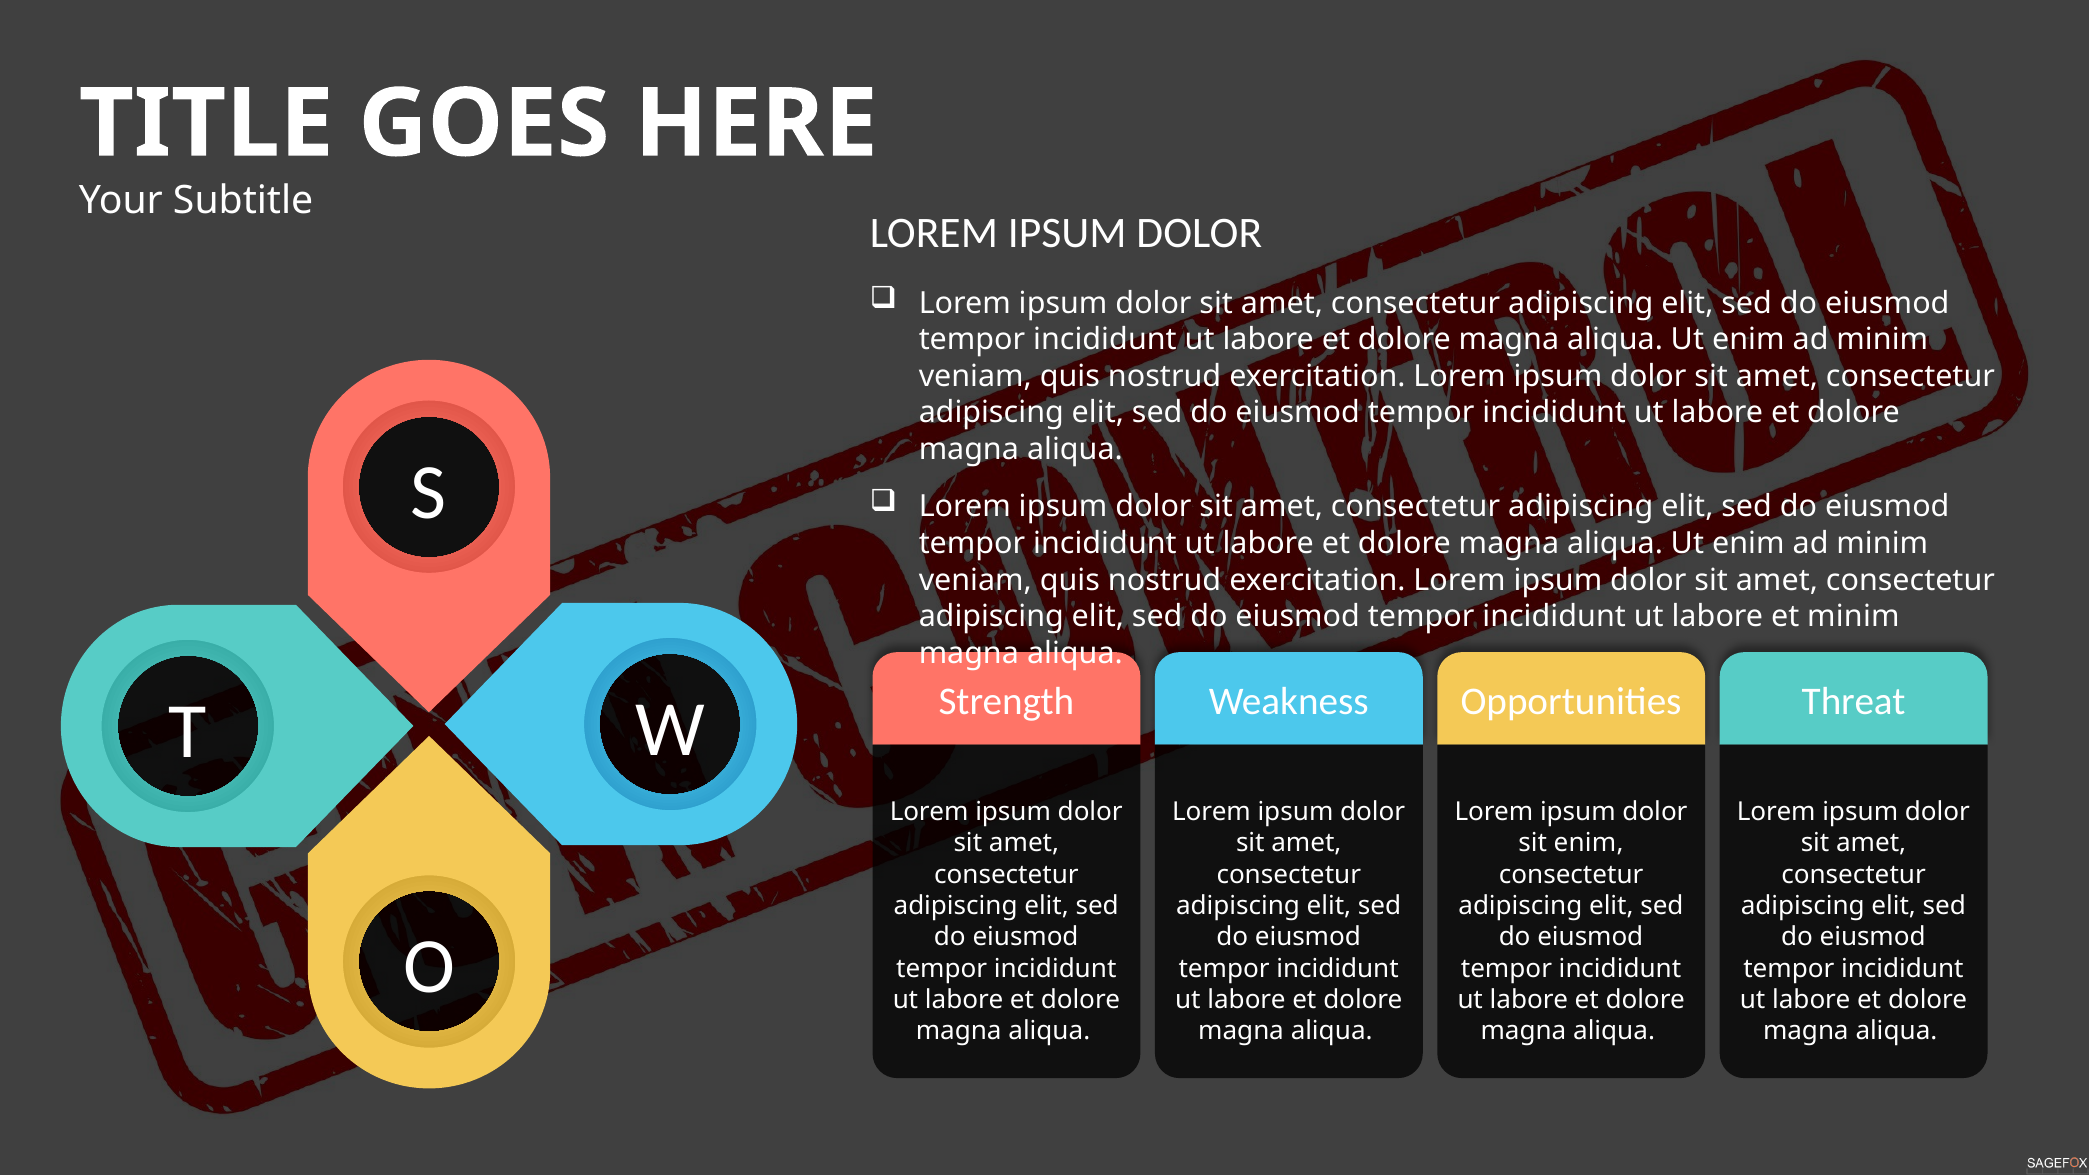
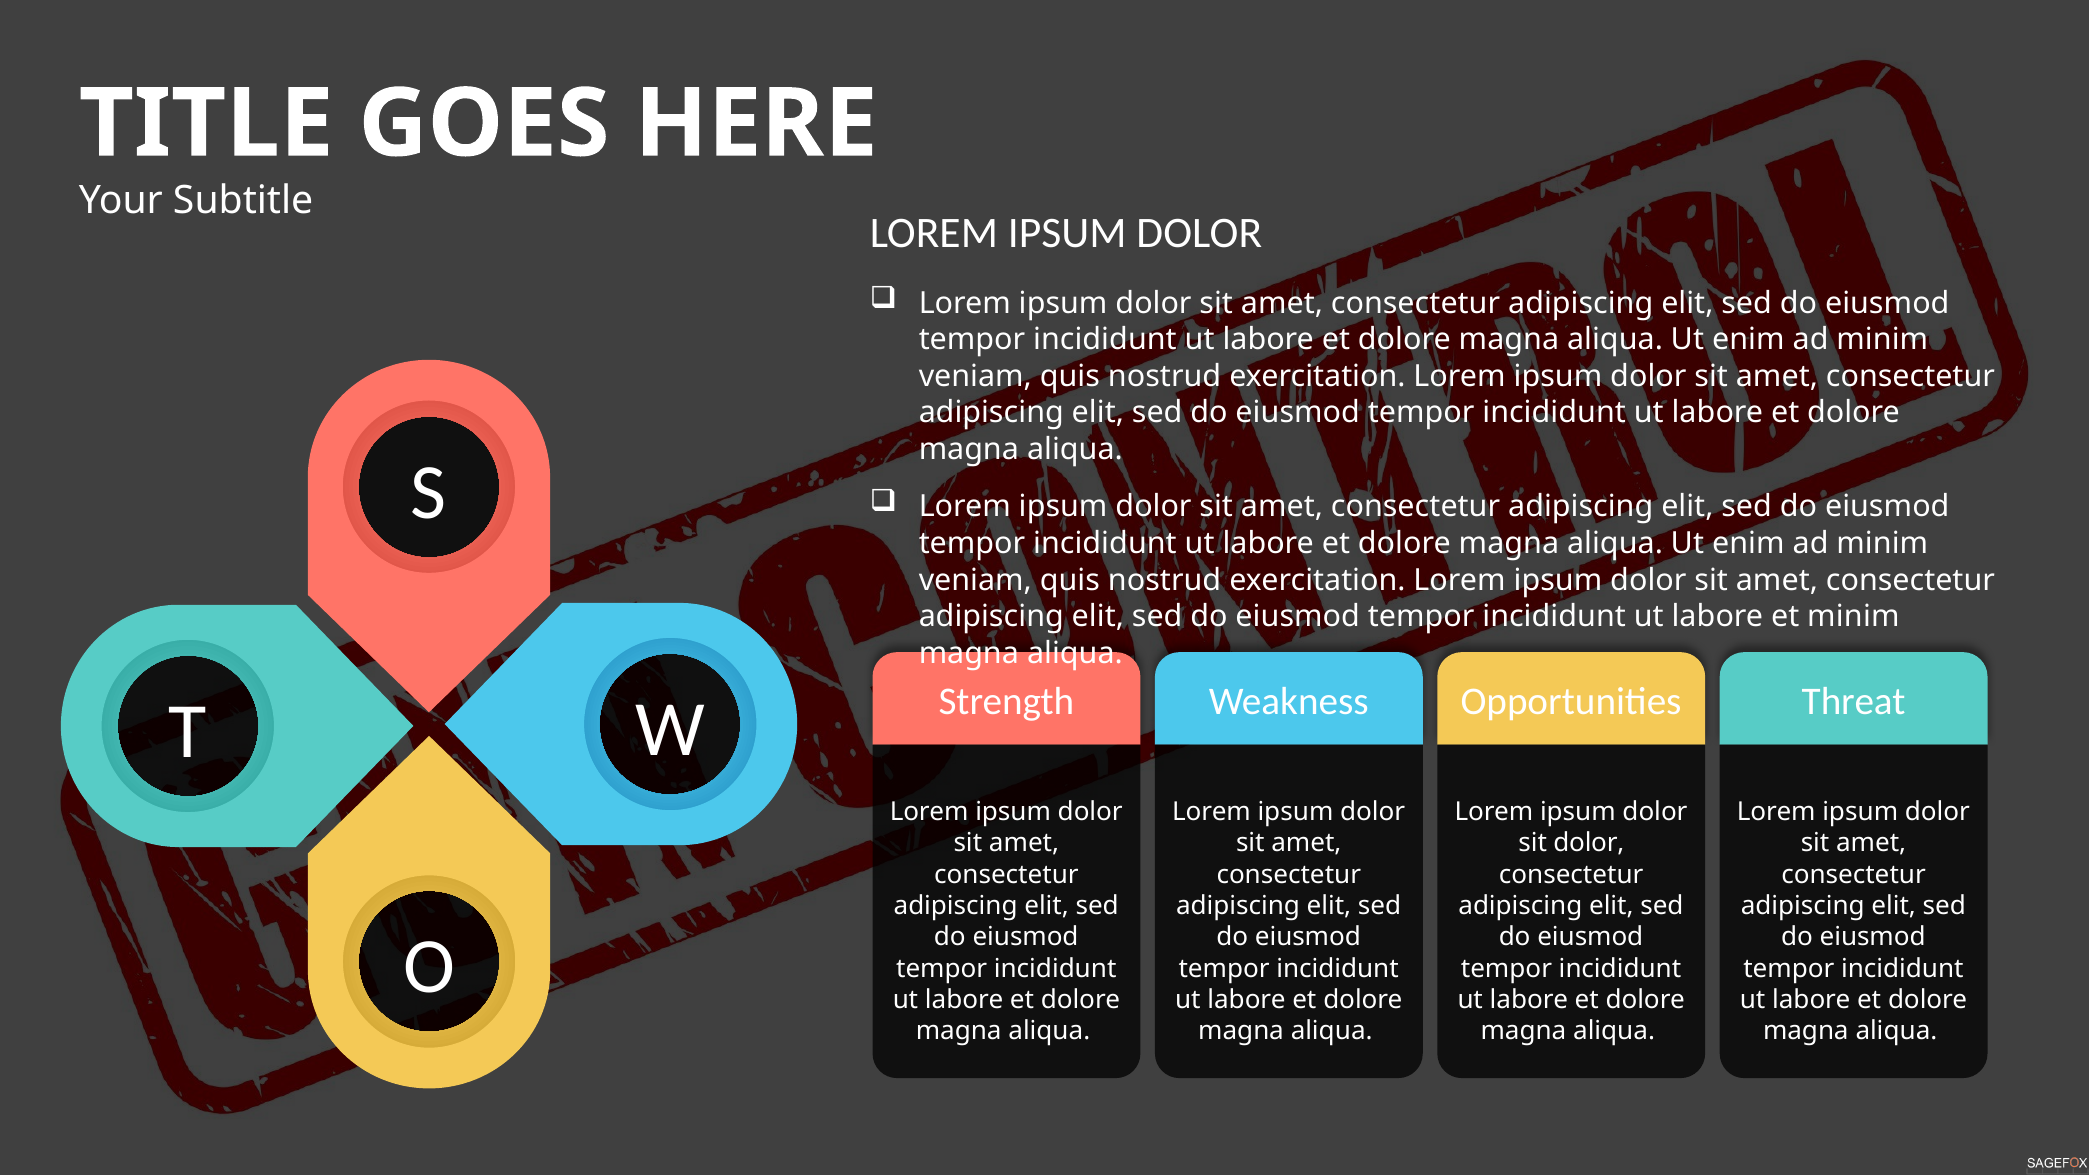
sit enim: enim -> dolor
